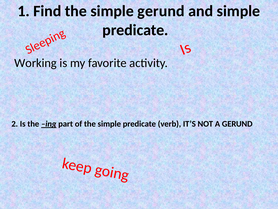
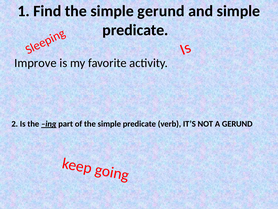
Working: Working -> Improve
